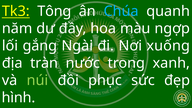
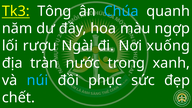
gắng: gắng -> rượu
núi colour: light green -> light blue
hình: hình -> chết
